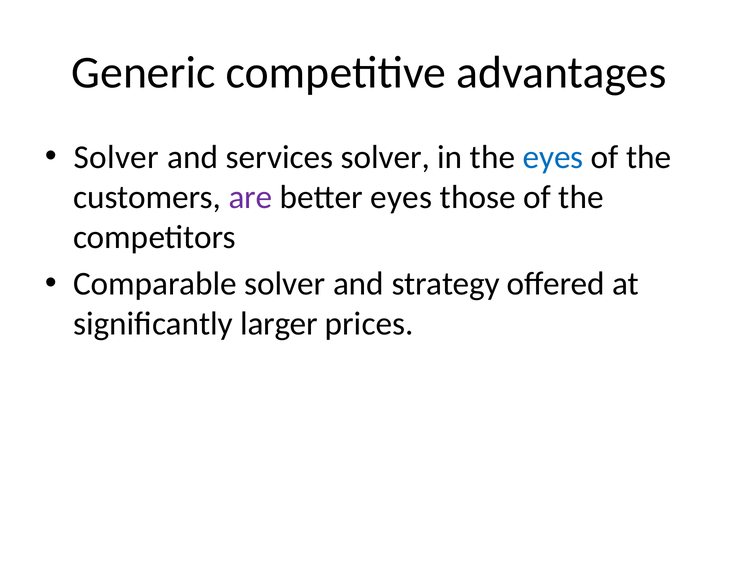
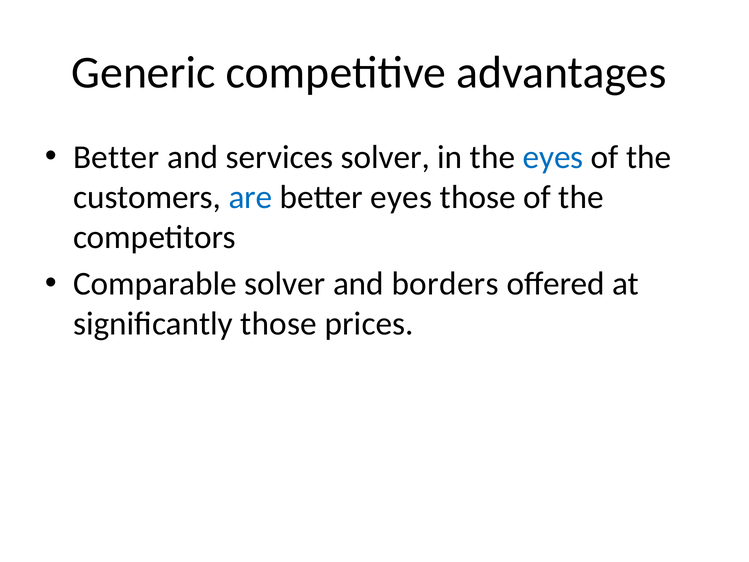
Solver at (116, 157): Solver -> Better
are colour: purple -> blue
strategy: strategy -> borders
significantly larger: larger -> those
